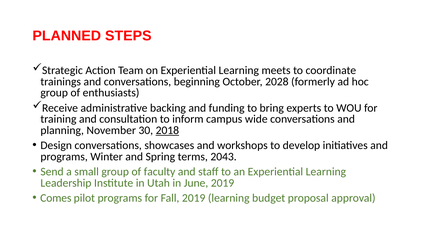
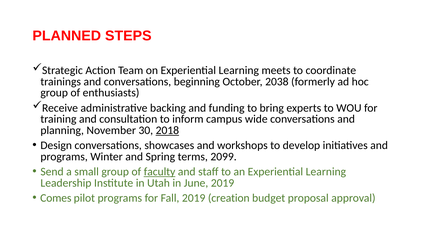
2028: 2028 -> 2038
2043: 2043 -> 2099
faculty underline: none -> present
2019 learning: learning -> creation
